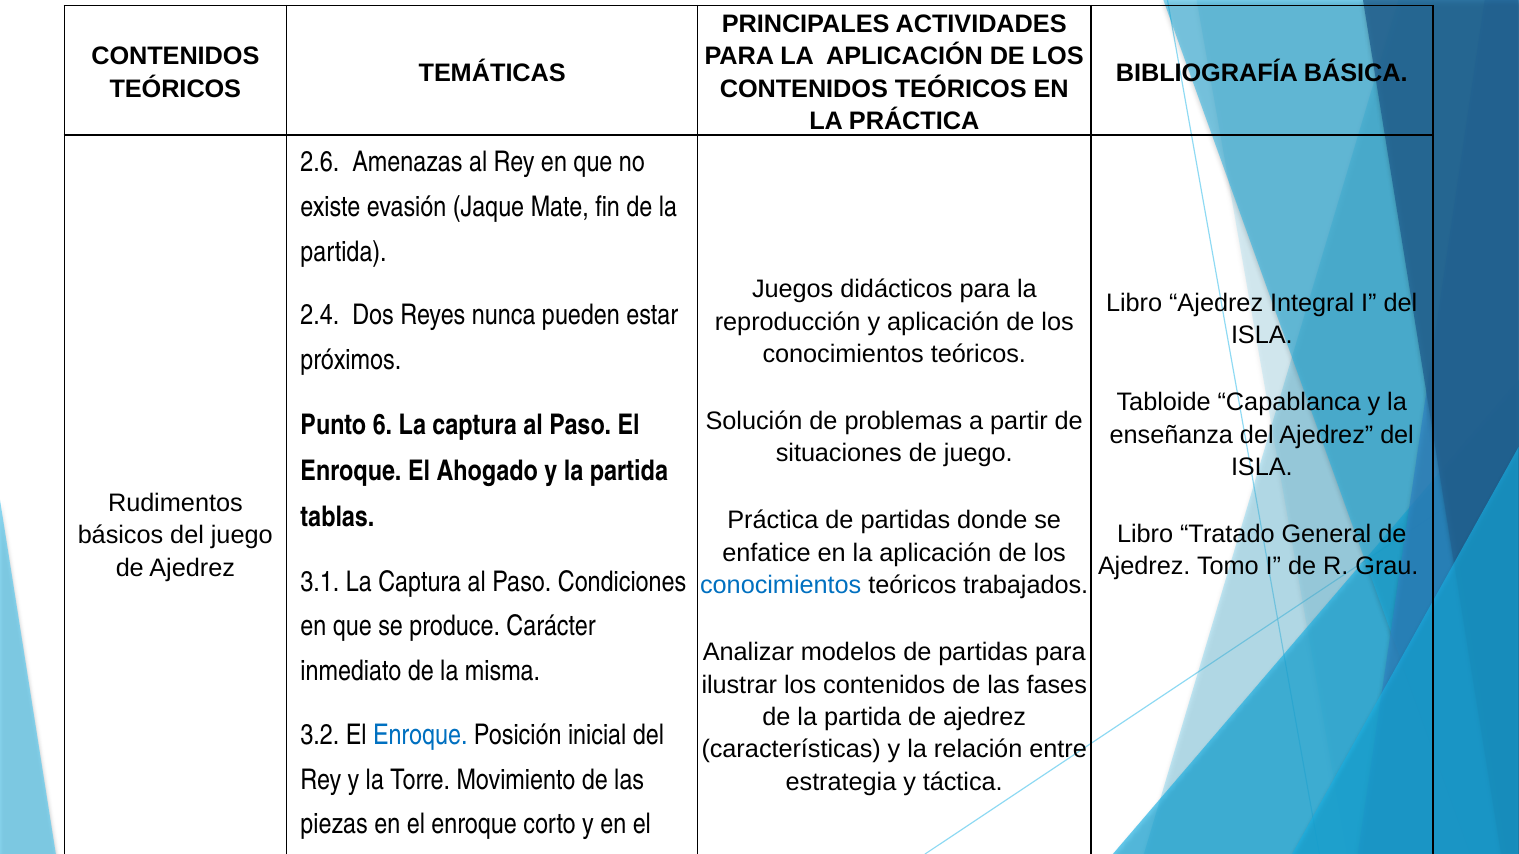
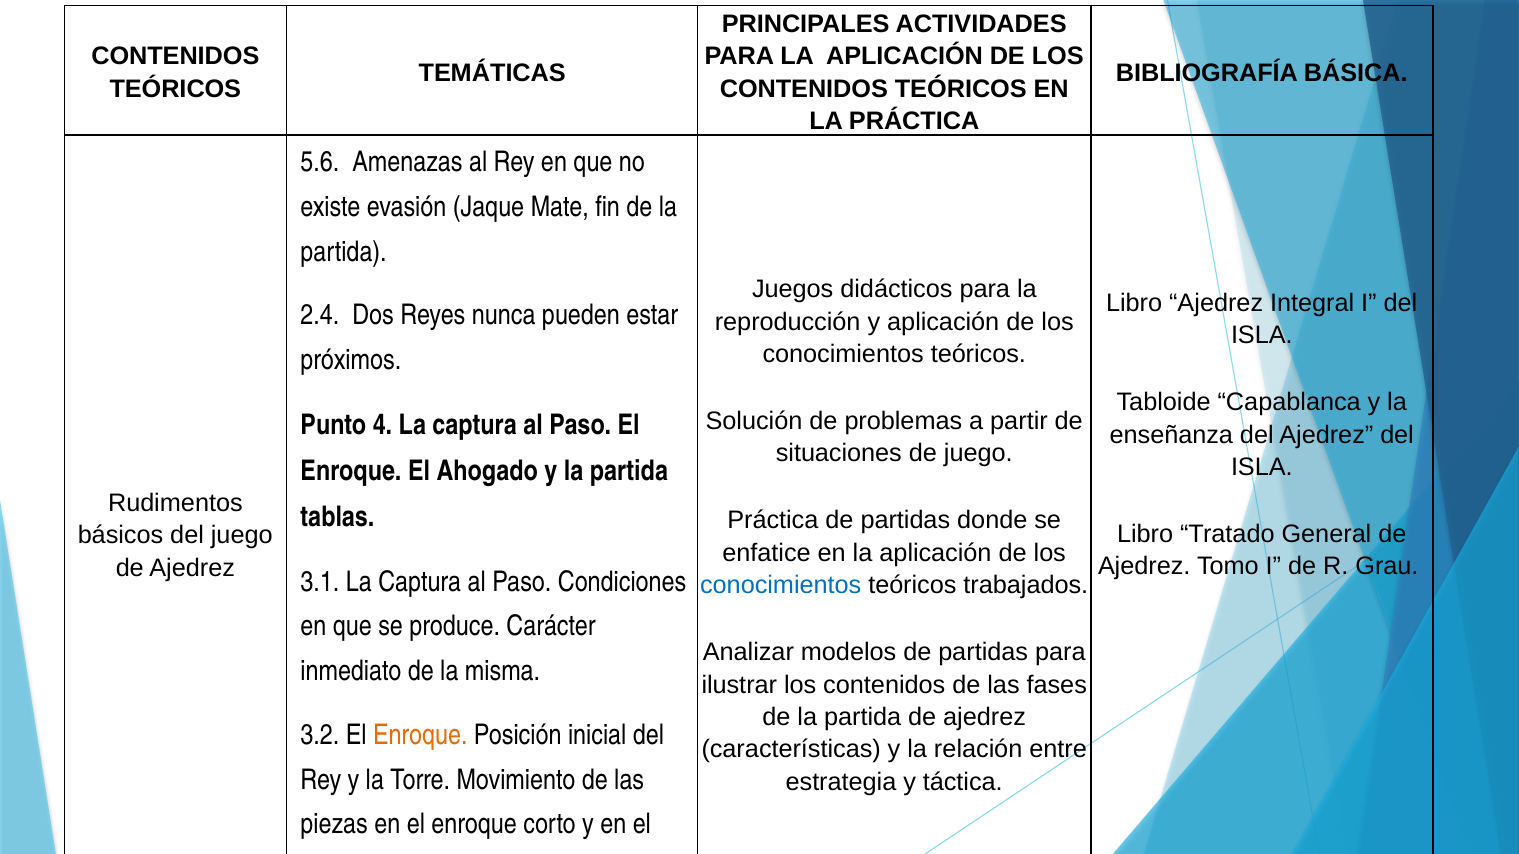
2.6: 2.6 -> 5.6
6: 6 -> 4
Enroque at (420, 735) colour: blue -> orange
